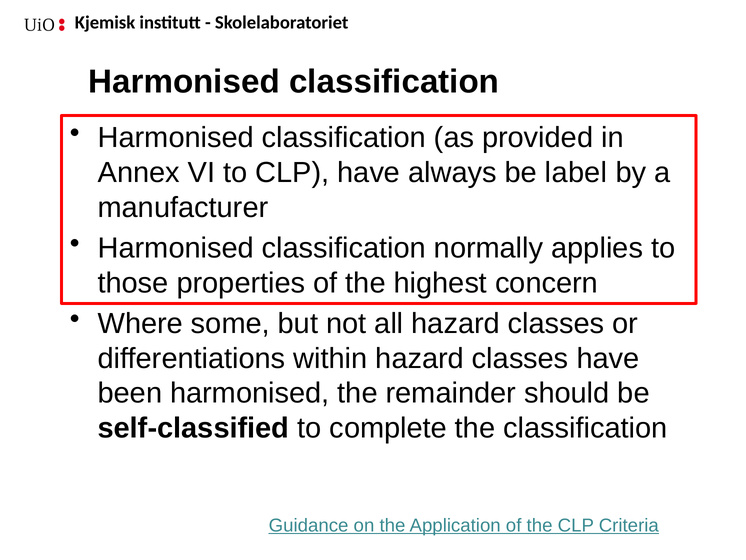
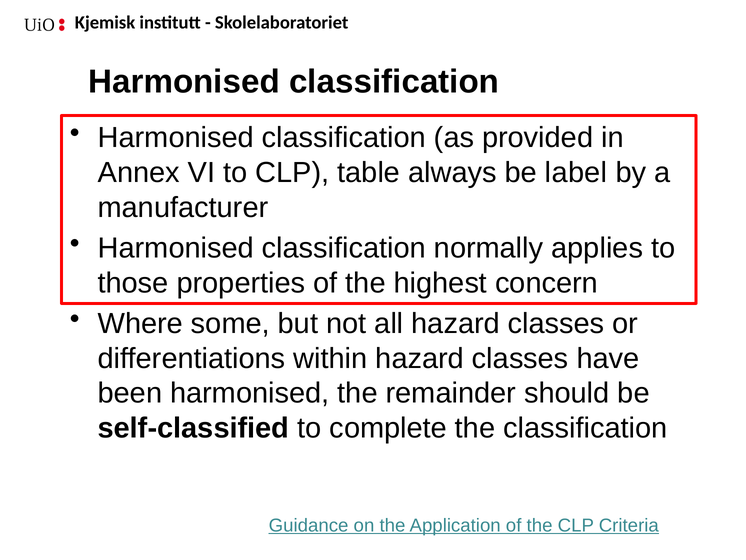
CLP have: have -> table
